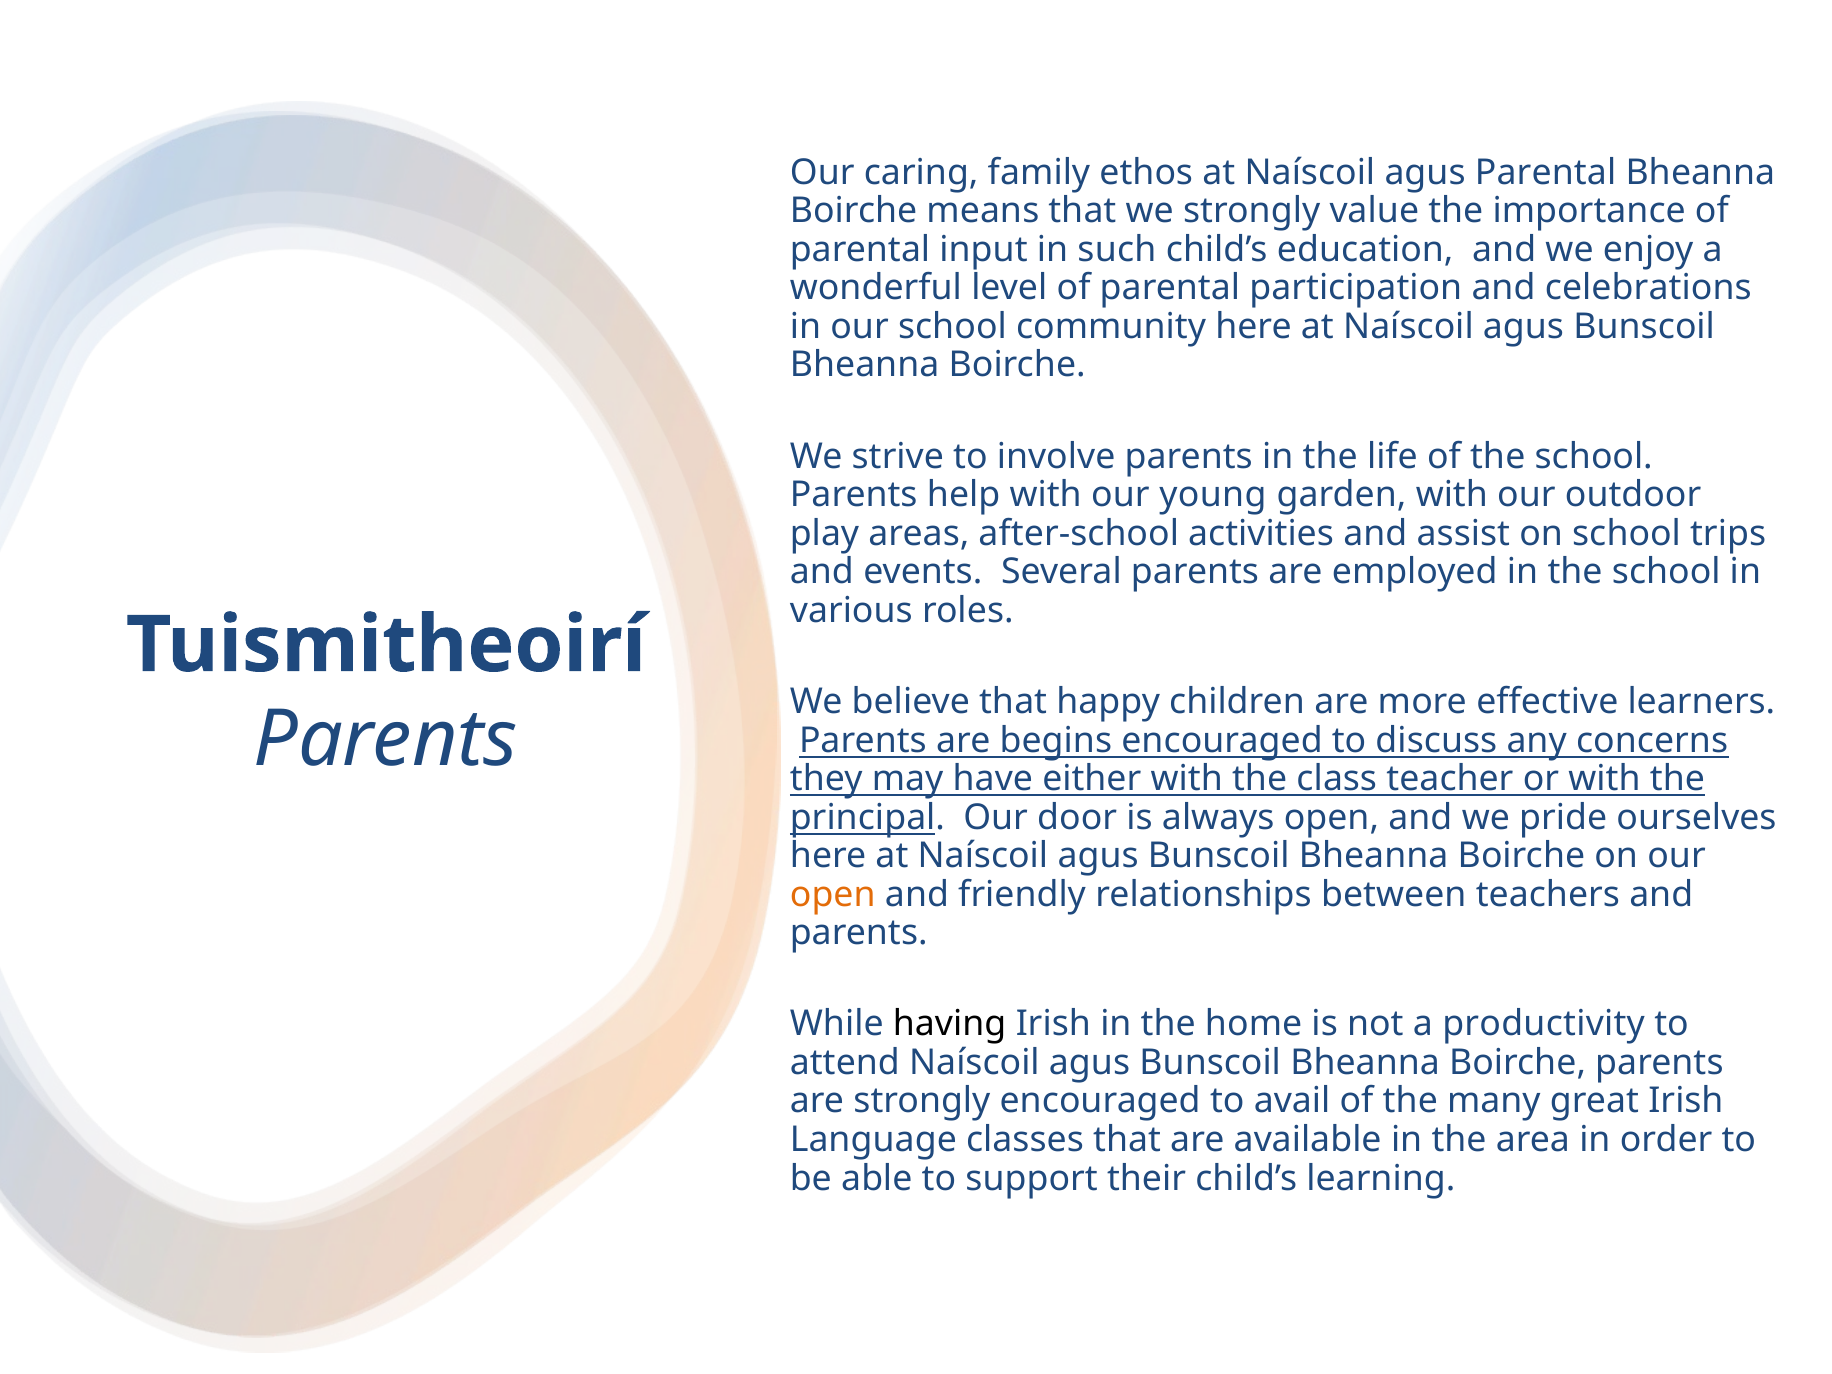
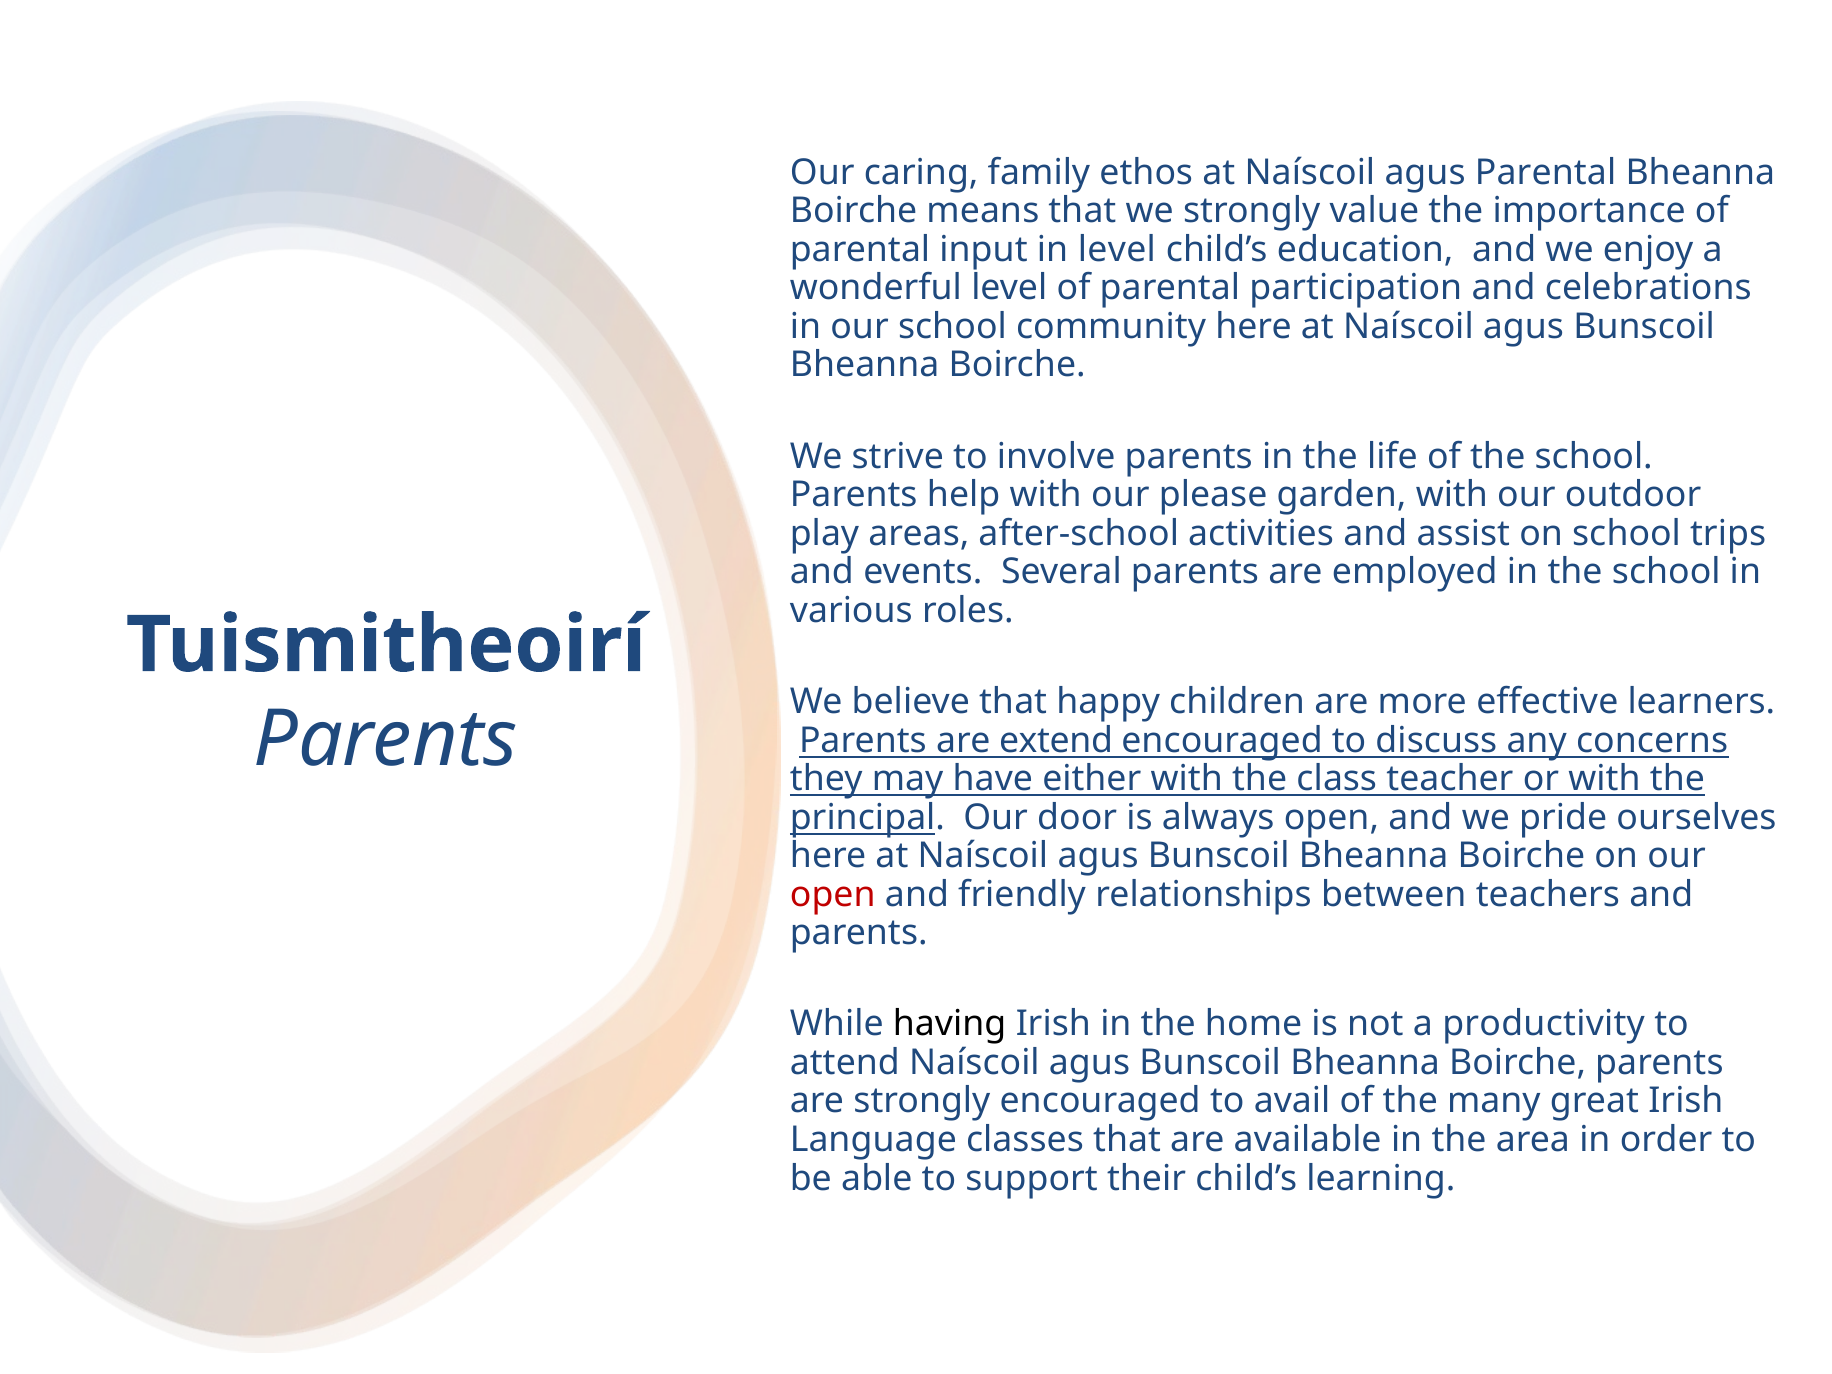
in such: such -> level
young: young -> please
begins: begins -> extend
open at (833, 894) colour: orange -> red
